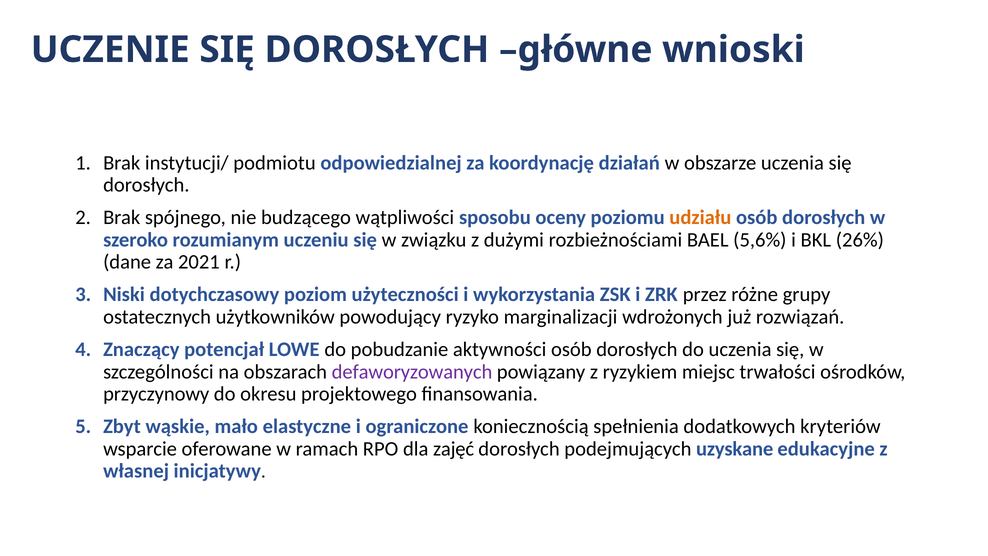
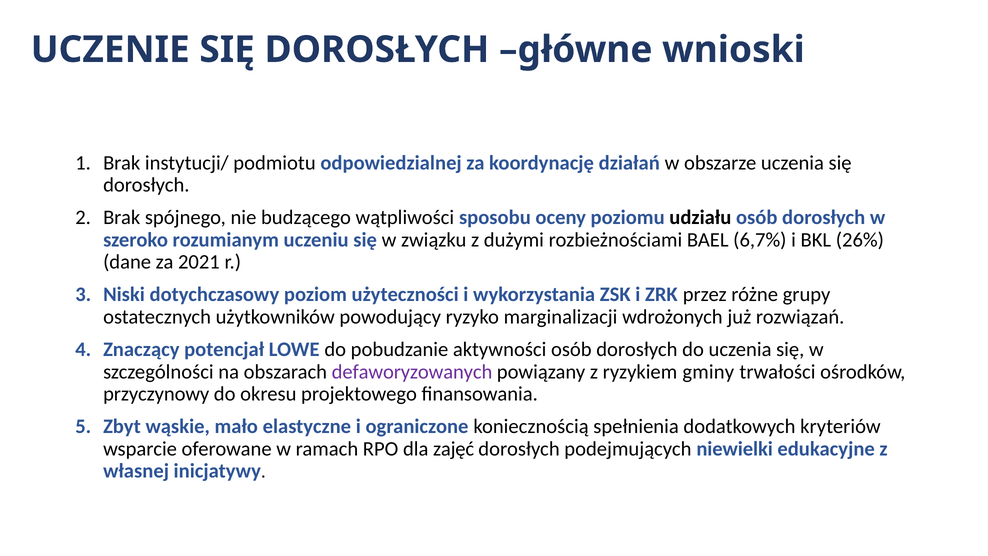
udziału colour: orange -> black
5,6%: 5,6% -> 6,7%
miejsc: miejsc -> gminy
uzyskane: uzyskane -> niewielki
